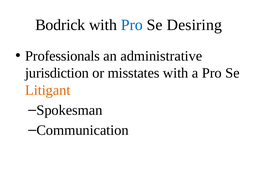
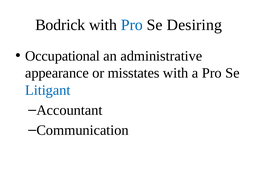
Professionals: Professionals -> Occupational
jurisdiction: jurisdiction -> appearance
Litigant colour: orange -> blue
Spokesman: Spokesman -> Accountant
